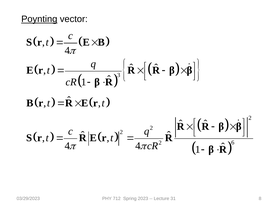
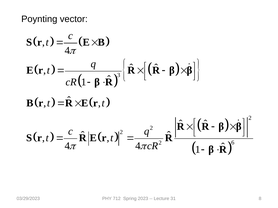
Poynting underline: present -> none
